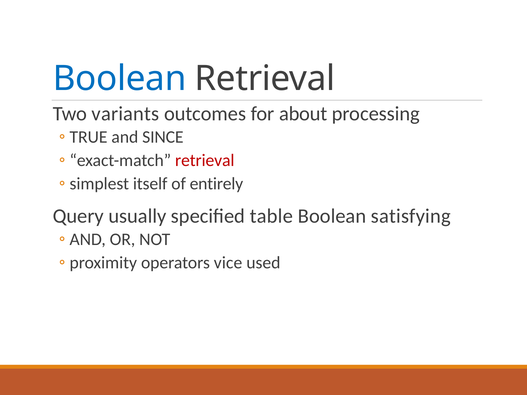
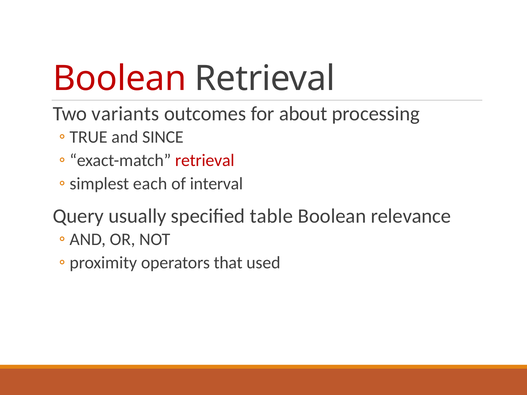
Boolean at (120, 79) colour: blue -> red
itself: itself -> each
entirely: entirely -> interval
satisfying: satisfying -> relevance
vice: vice -> that
